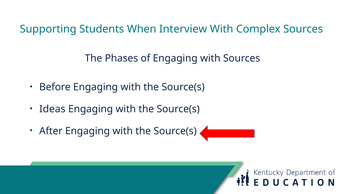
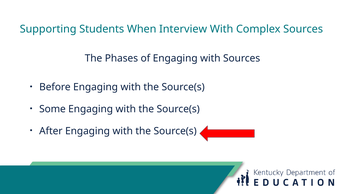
Ideas: Ideas -> Some
